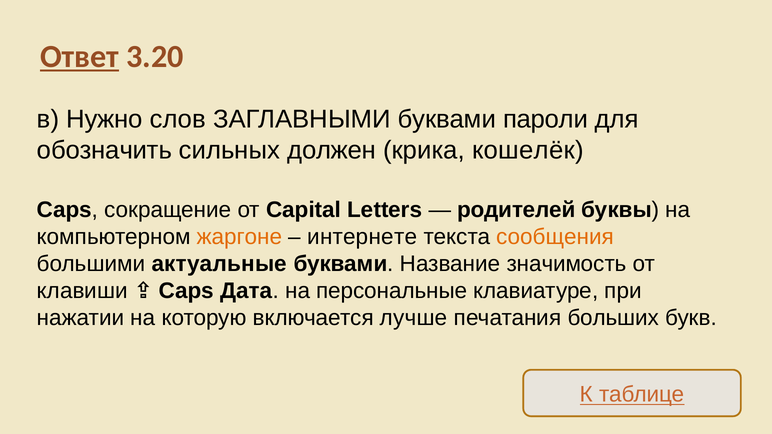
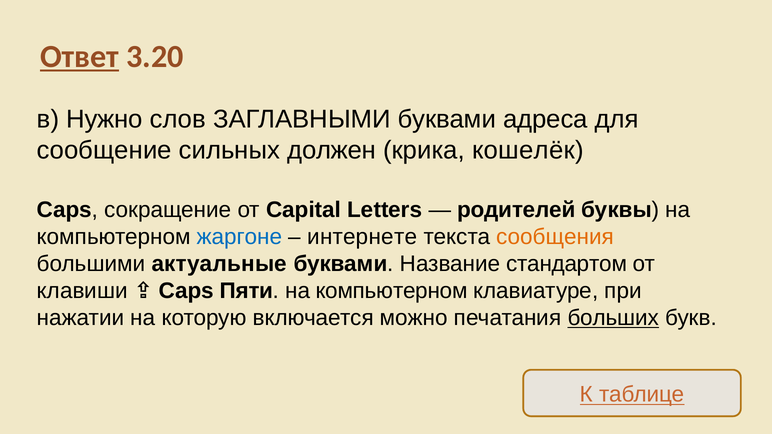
пароли: пароли -> адреса
обозначить: обозначить -> сообщение
жаргоне colour: orange -> blue
значимость: значимость -> стандартом
Дата: Дата -> Пяти
персональные at (392, 291): персональные -> компьютерном
лучше: лучше -> можно
больших underline: none -> present
